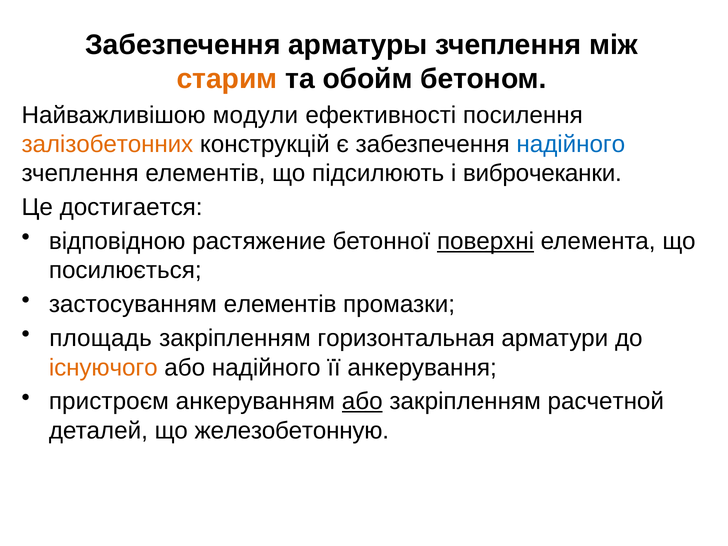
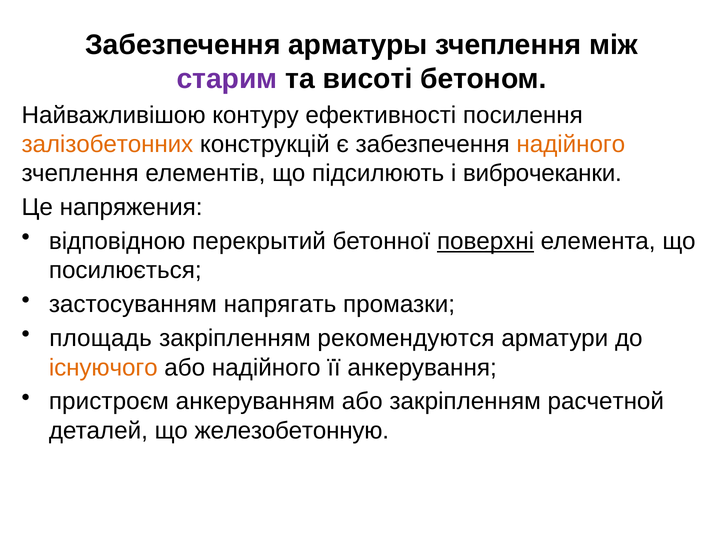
старим colour: orange -> purple
обойм: обойм -> висоті
модули: модули -> контуру
надійного at (571, 144) colour: blue -> orange
достигается: достигается -> напряжения
растяжение: растяжение -> перекрытий
застосуванням елементів: елементів -> напрягать
горизонтальная: горизонтальная -> рекомендуются
або at (362, 401) underline: present -> none
